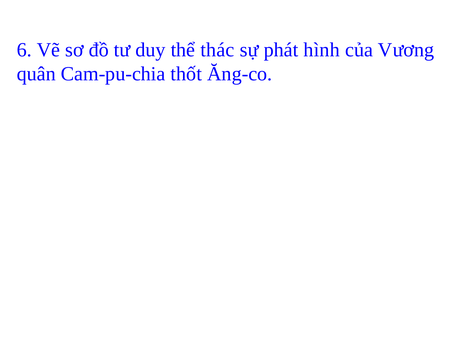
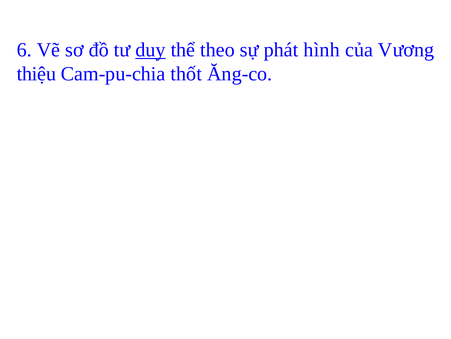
duy underline: none -> present
thác: thác -> theo
quân: quân -> thiệu
